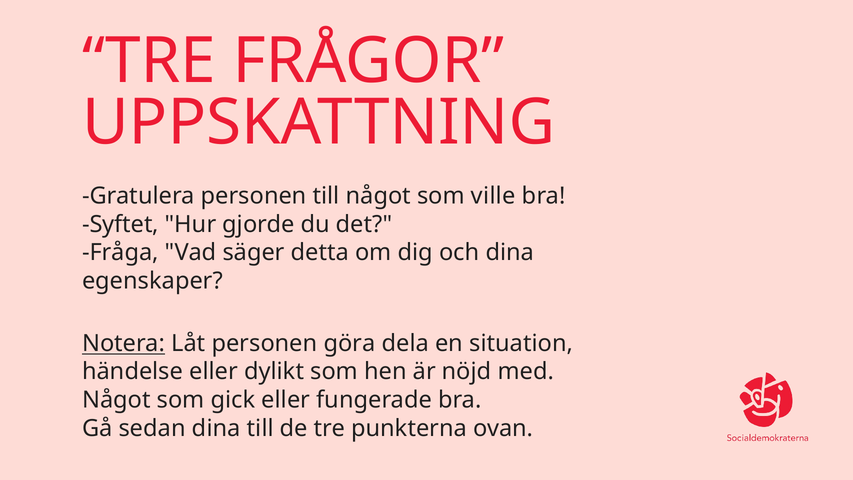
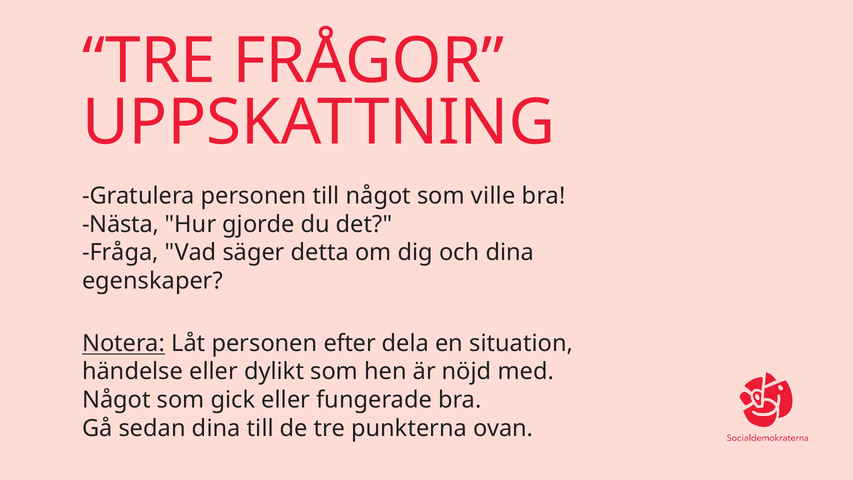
Syftet: Syftet -> Nästa
göra: göra -> efter
